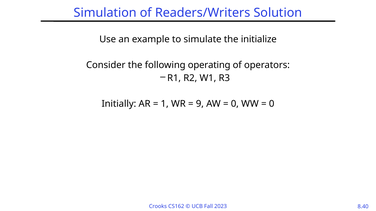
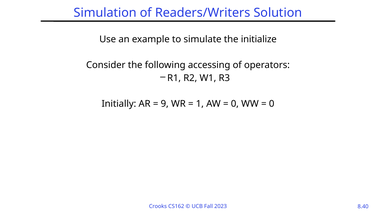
operating: operating -> accessing
1: 1 -> 9
9: 9 -> 1
